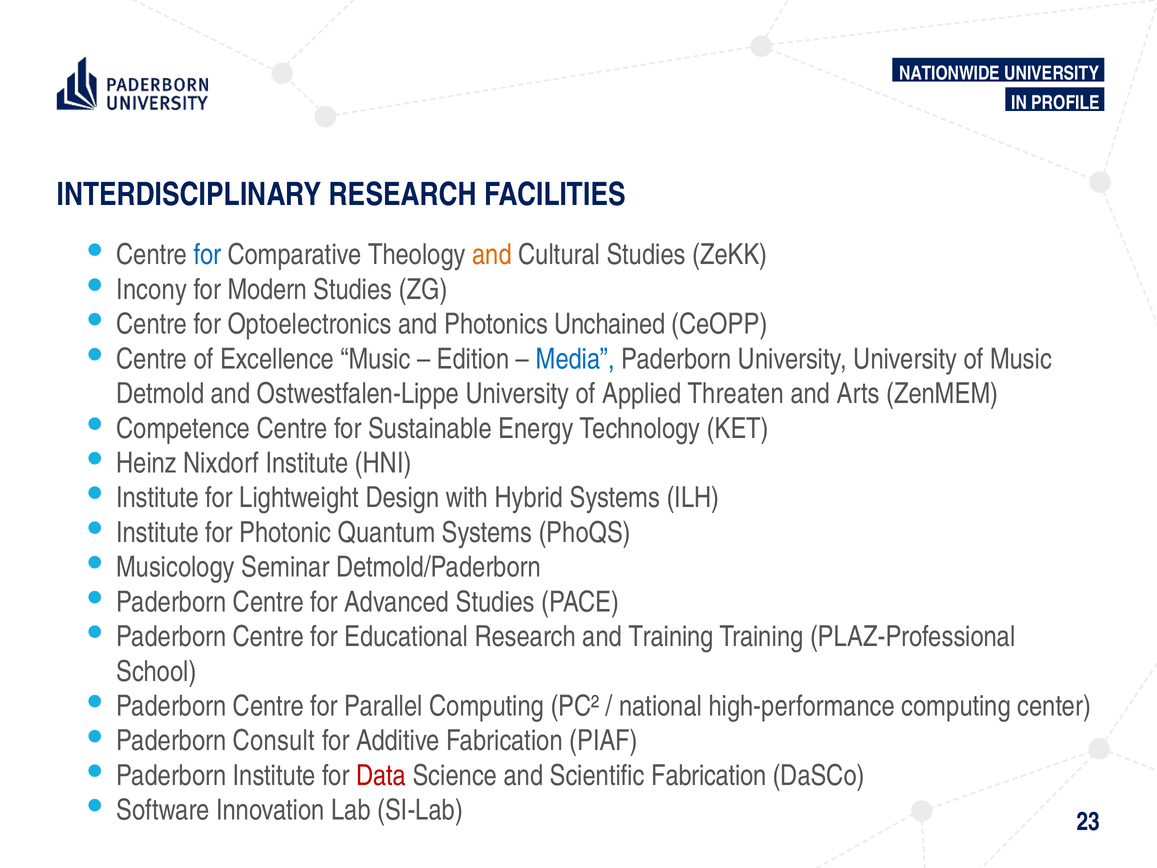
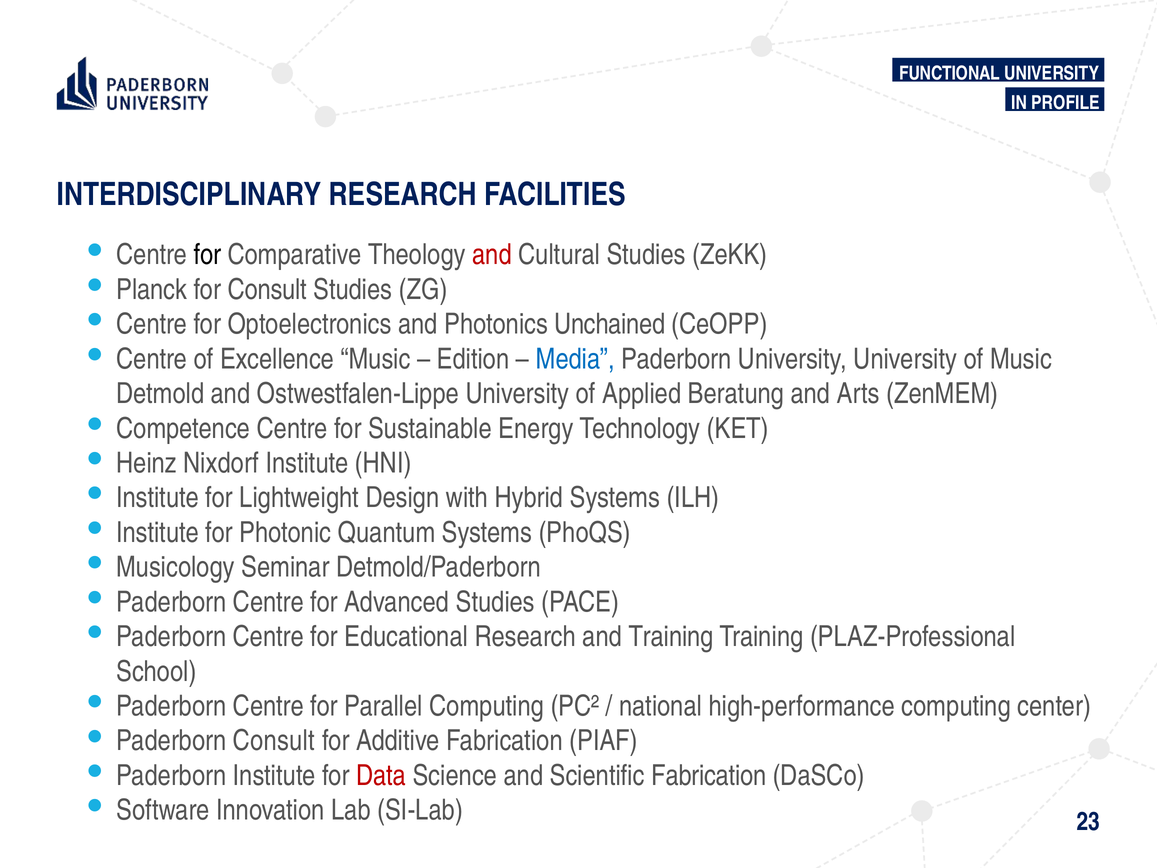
NATIONWIDE: NATIONWIDE -> FUNCTIONAL
for at (207, 255) colour: blue -> black
and at (492, 255) colour: orange -> red
Incony: Incony -> Planck
for Modern: Modern -> Consult
Threaten: Threaten -> Beratung
